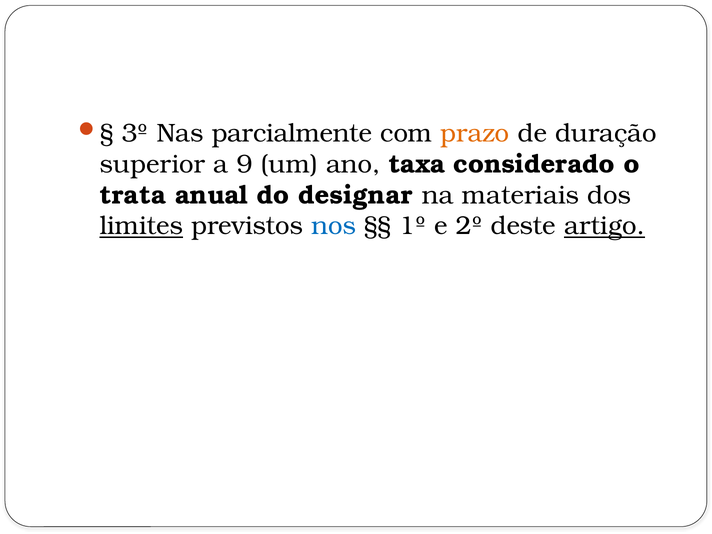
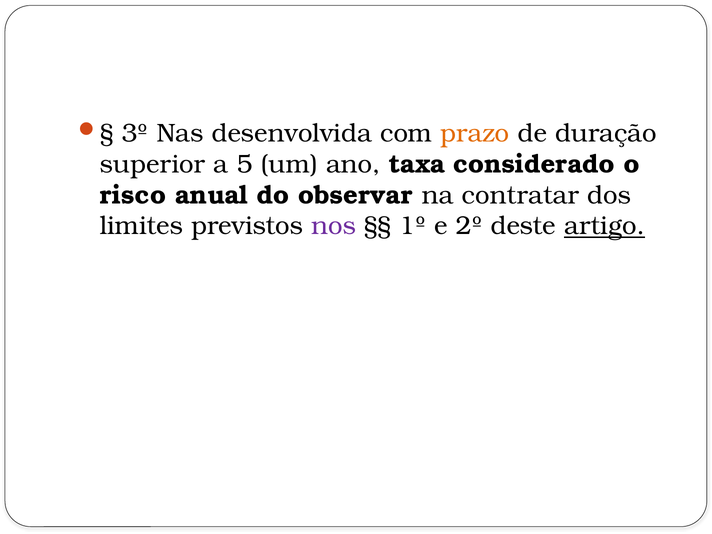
parcialmente: parcialmente -> desenvolvida
9: 9 -> 5
trata: trata -> risco
designar: designar -> observar
materiais: materiais -> contratar
limites underline: present -> none
nos colour: blue -> purple
